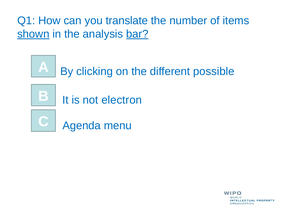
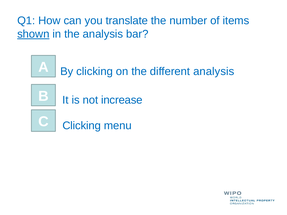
bar underline: present -> none
different possible: possible -> analysis
electron: electron -> increase
C Agenda: Agenda -> Clicking
